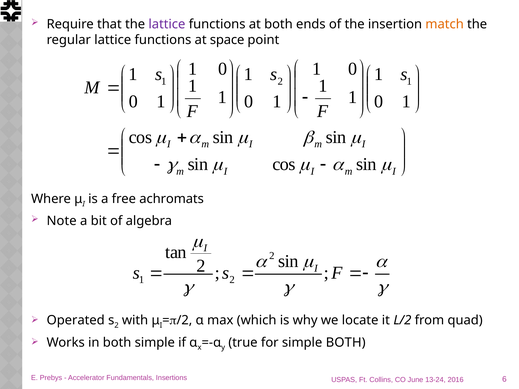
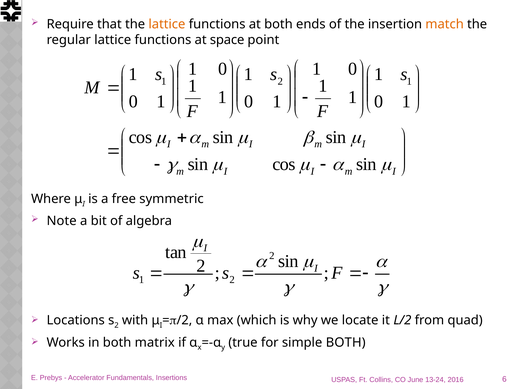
lattice at (167, 24) colour: purple -> orange
achromats: achromats -> symmetric
Operated: Operated -> Locations
both simple: simple -> matrix
